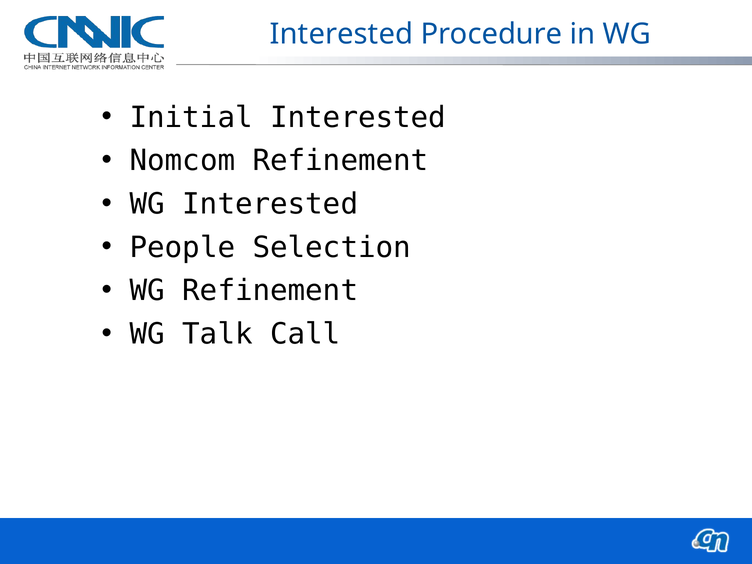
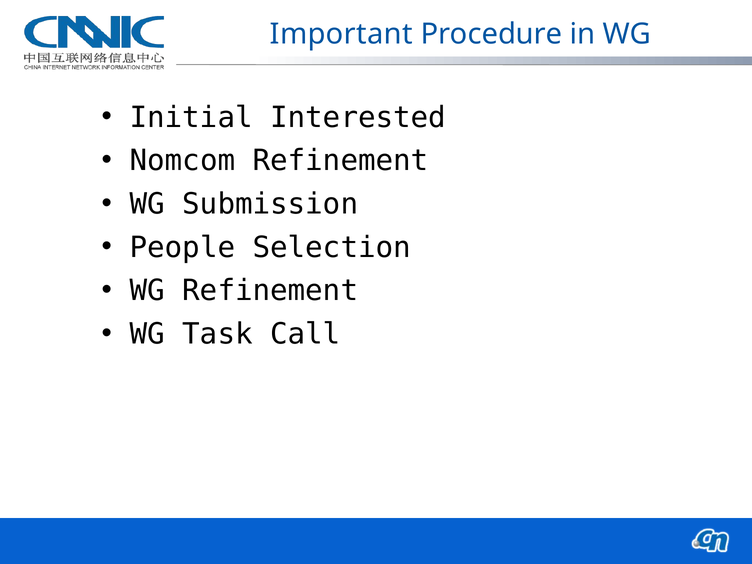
Interested at (341, 34): Interested -> Important
WG Interested: Interested -> Submission
Talk: Talk -> Task
